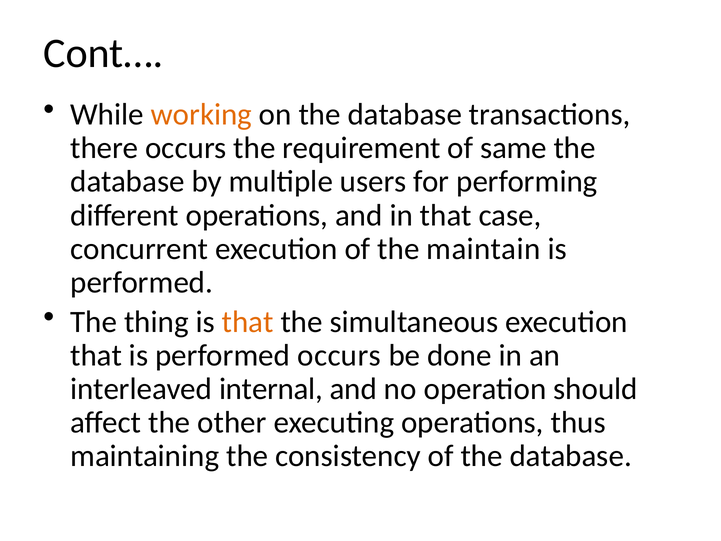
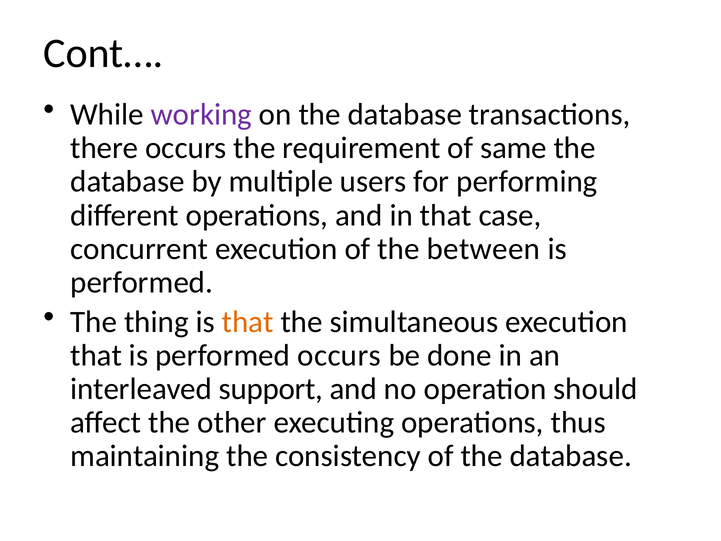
working colour: orange -> purple
maintain: maintain -> between
internal: internal -> support
